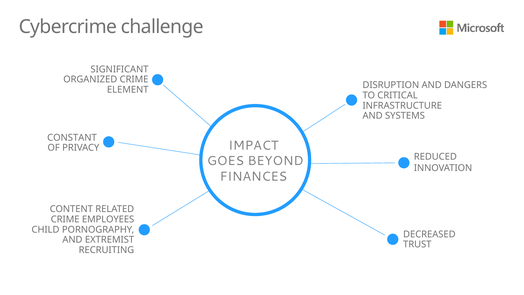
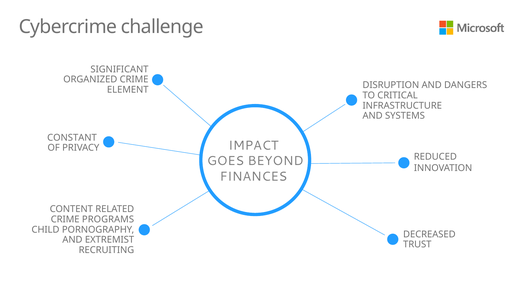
EMPLOYEES: EMPLOYEES -> PROGRAMS
